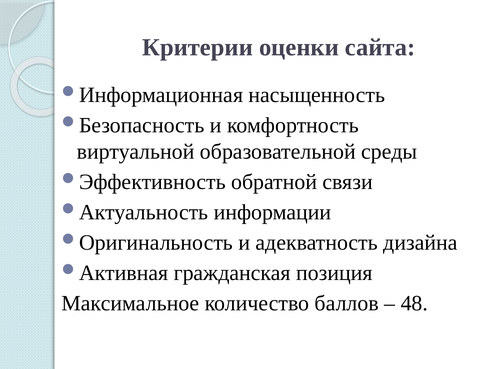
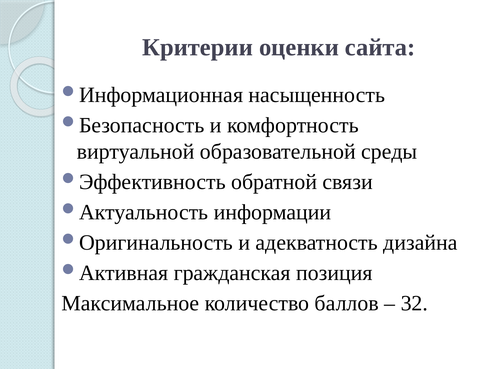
48: 48 -> 32
